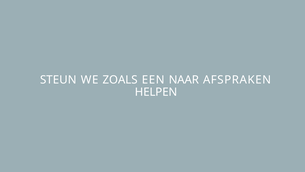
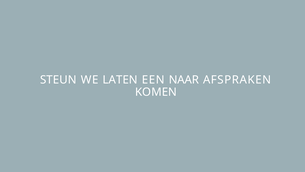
ZOALS: ZOALS -> LATEN
HELPEN: HELPEN -> KOMEN
